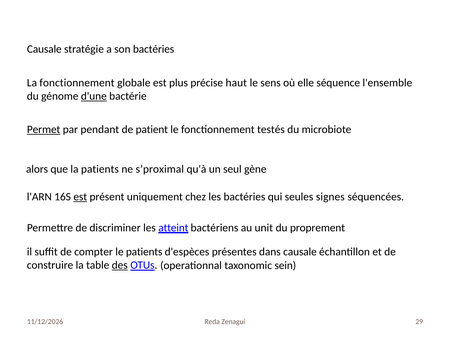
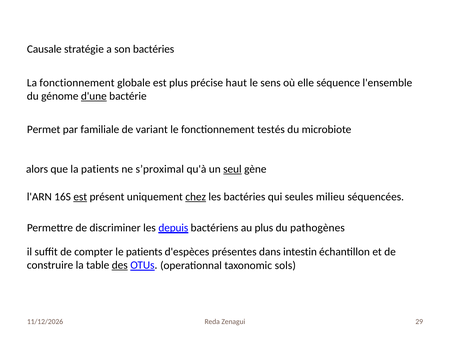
Permet underline: present -> none
pendant: pendant -> familiale
patient: patient -> variant
seul underline: none -> present
chez underline: none -> present
signes: signes -> milieu
atteint: atteint -> depuis
au unit: unit -> plus
proprement: proprement -> pathogènes
dans causale: causale -> intestin
sein: sein -> sols
